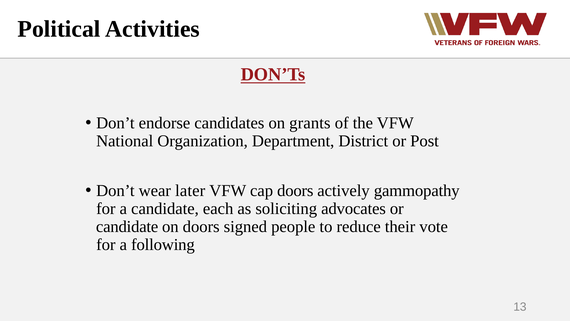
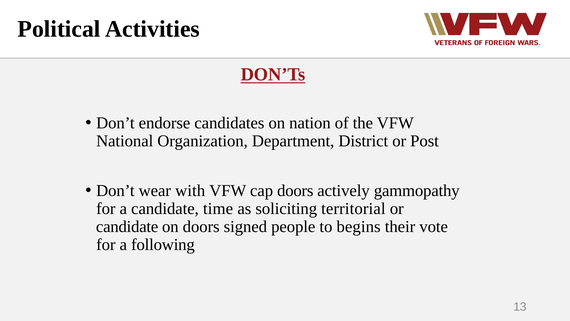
grants: grants -> nation
later: later -> with
each: each -> time
advocates: advocates -> territorial
reduce: reduce -> begins
